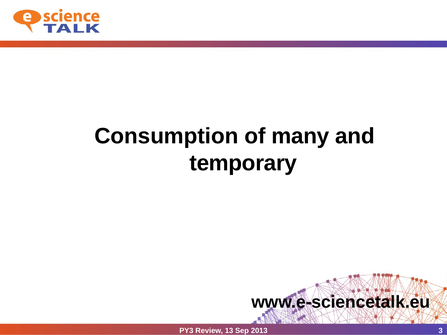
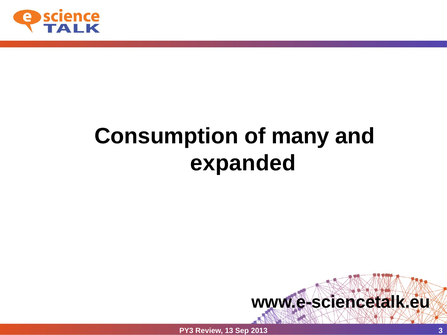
temporary: temporary -> expanded
